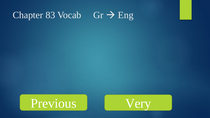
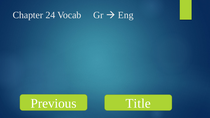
83: 83 -> 24
Very: Very -> Title
